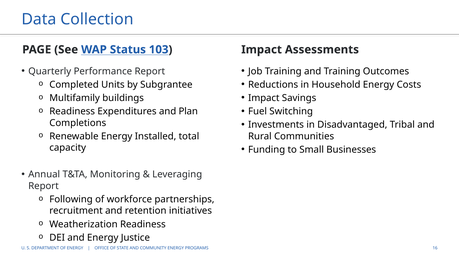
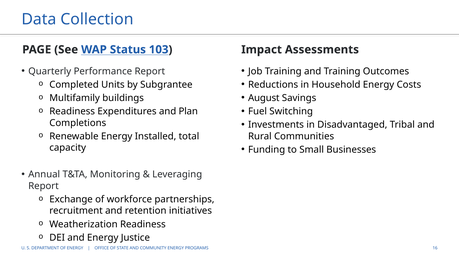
Impact at (264, 98): Impact -> August
Following: Following -> Exchange
